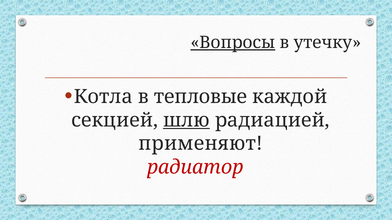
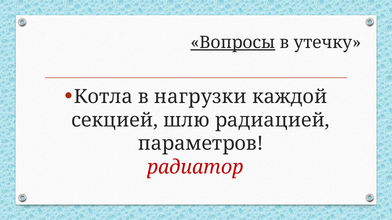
тепловые: тепловые -> нагрузки
шлю underline: present -> none
применяют: применяют -> параметров
